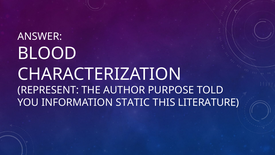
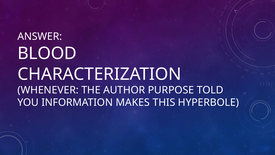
REPRESENT: REPRESENT -> WHENEVER
STATIC: STATIC -> MAKES
LITERATURE: LITERATURE -> HYPERBOLE
